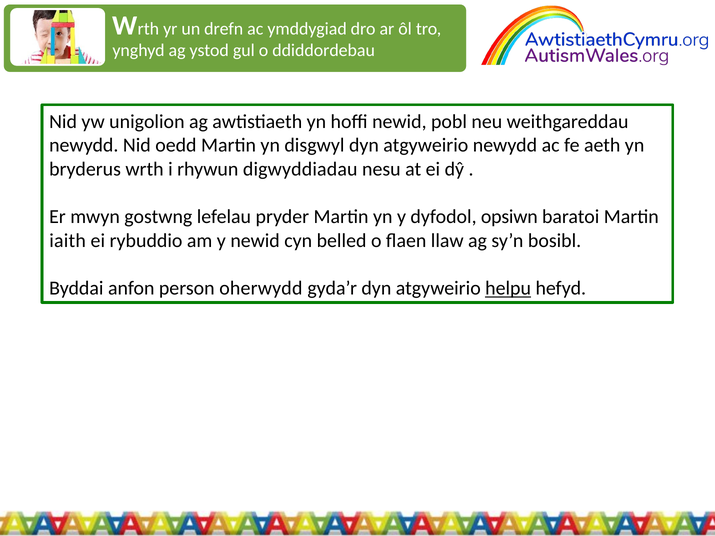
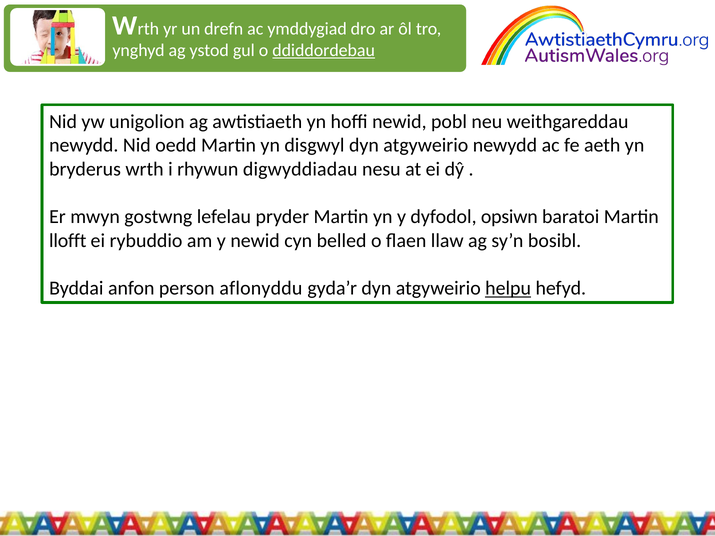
ddiddordebau underline: none -> present
iaith: iaith -> llofft
oherwydd: oherwydd -> aflonyddu
